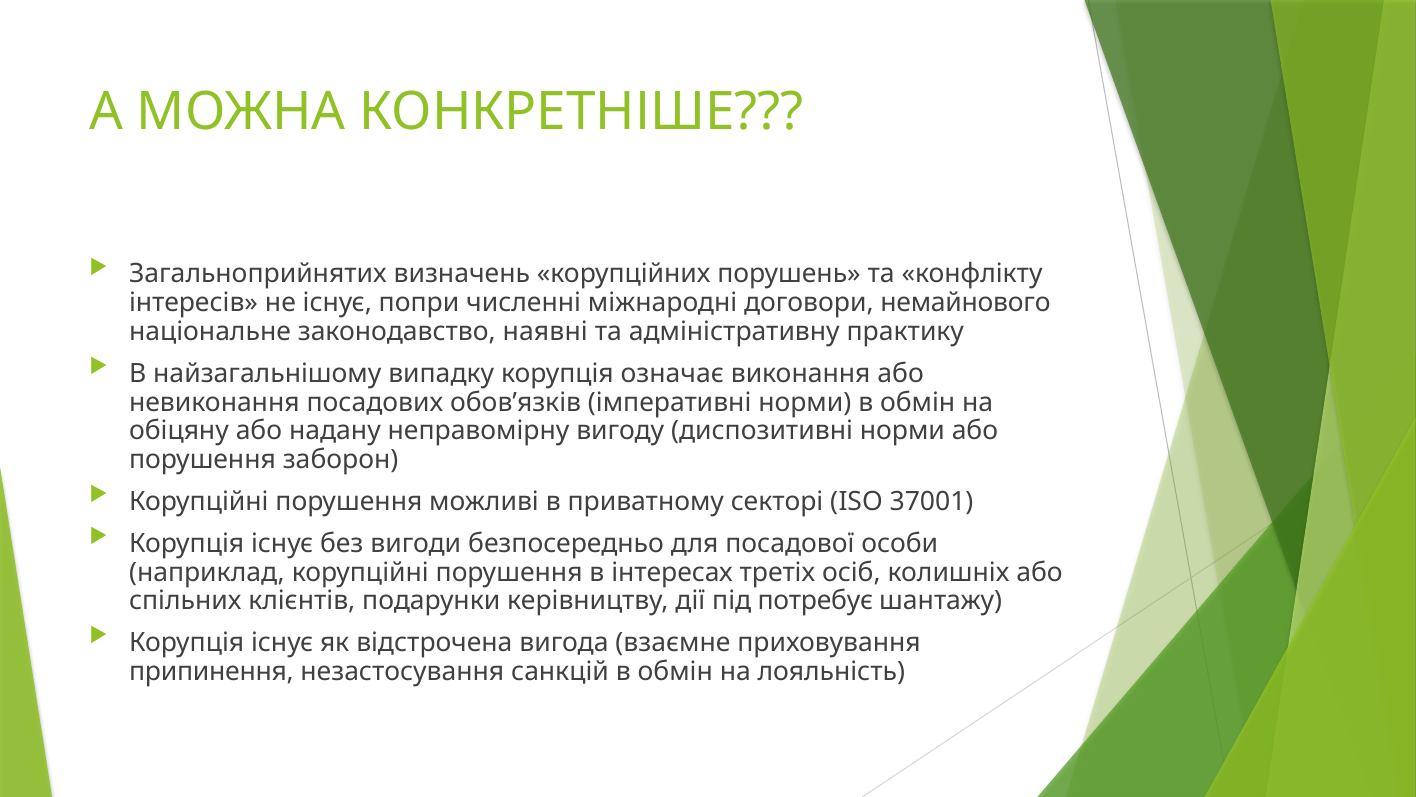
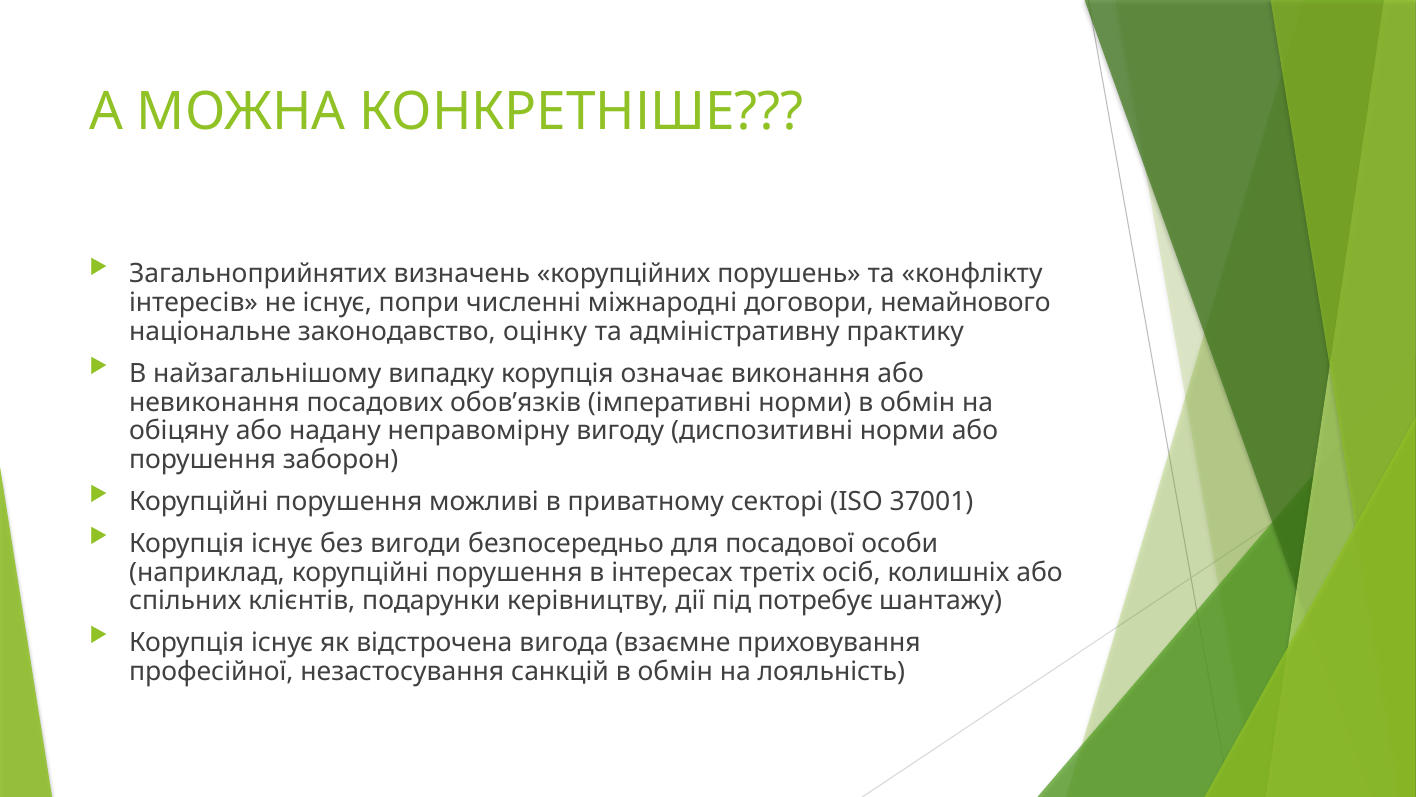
наявні: наявні -> оцінку
припинення: припинення -> професійної
